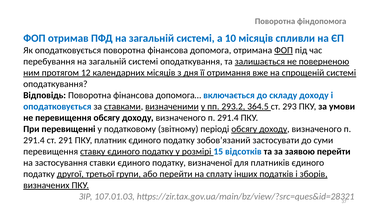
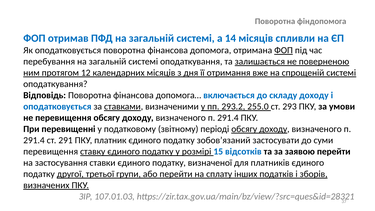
10: 10 -> 14
визначеними underline: present -> none
364.5: 364.5 -> 255.0
